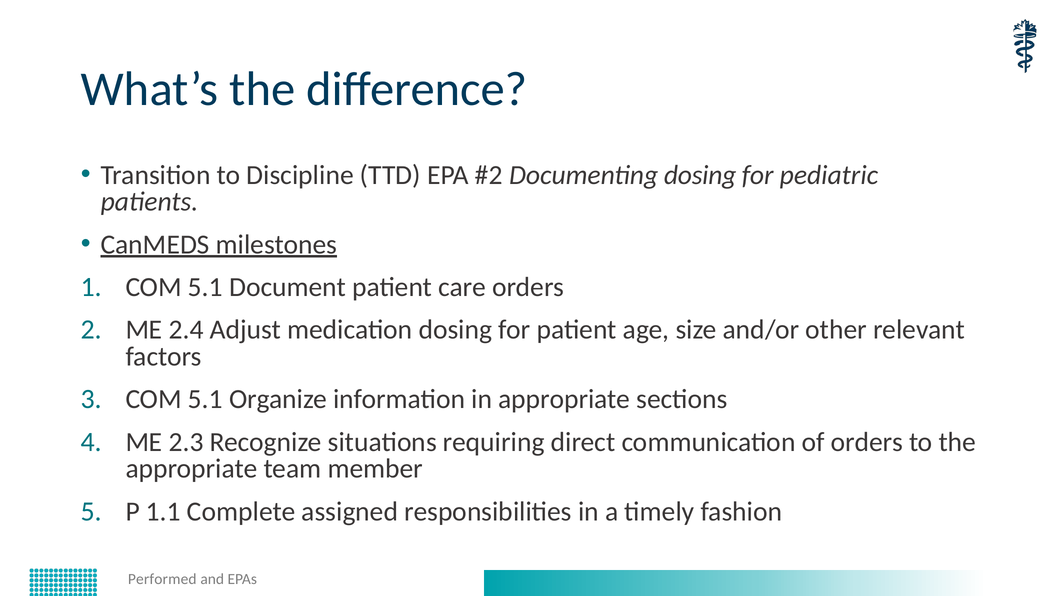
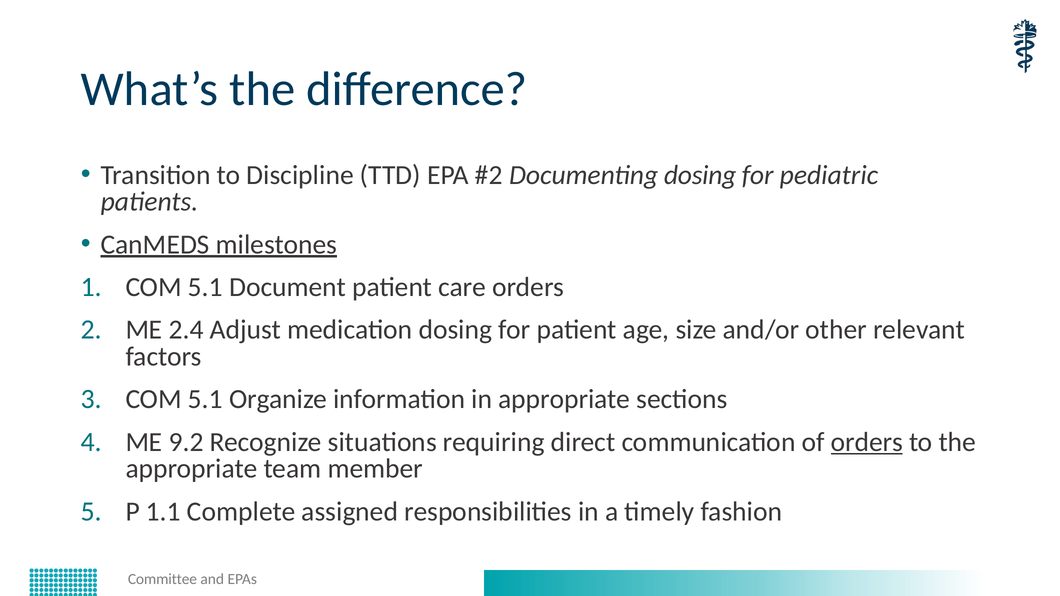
2.3: 2.3 -> 9.2
orders at (867, 442) underline: none -> present
Performed: Performed -> Committee
